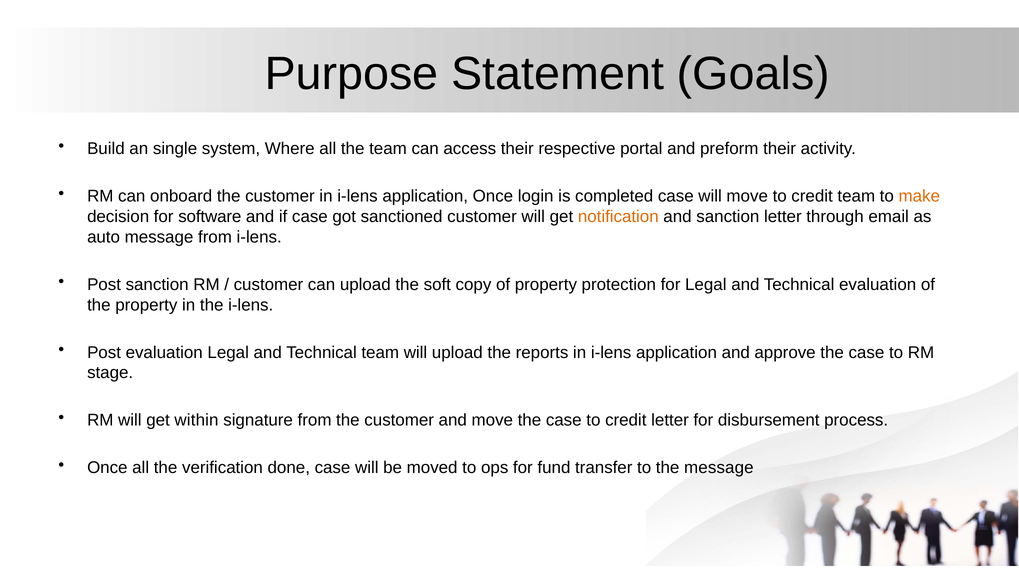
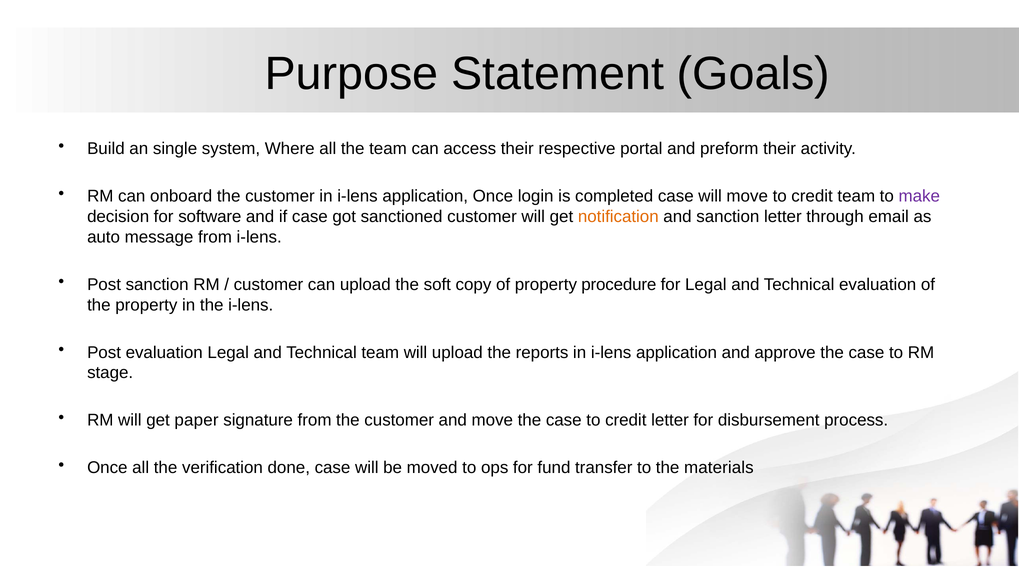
make colour: orange -> purple
protection: protection -> procedure
within: within -> paper
the message: message -> materials
